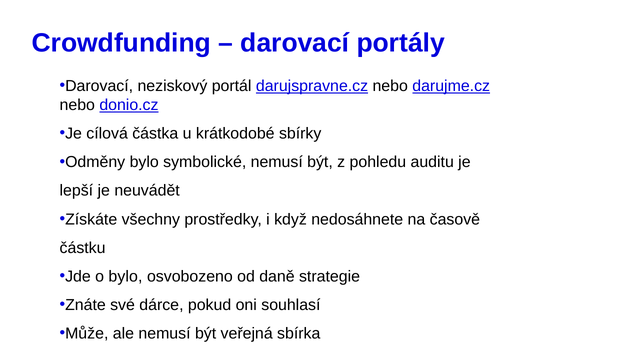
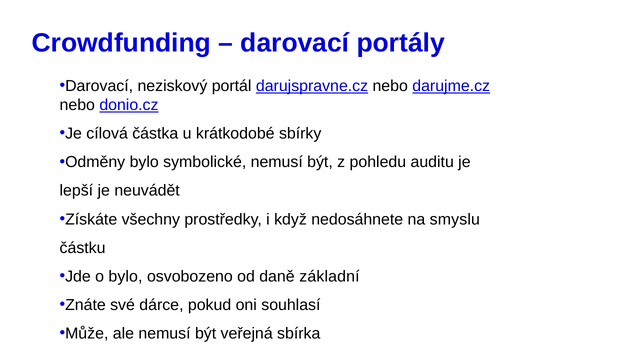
časově: časově -> smyslu
strategie: strategie -> základní
